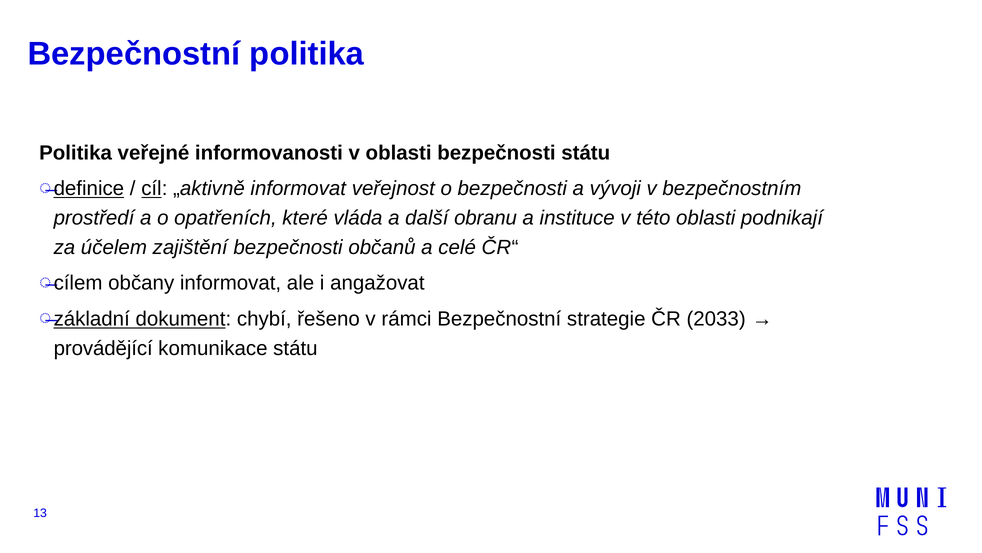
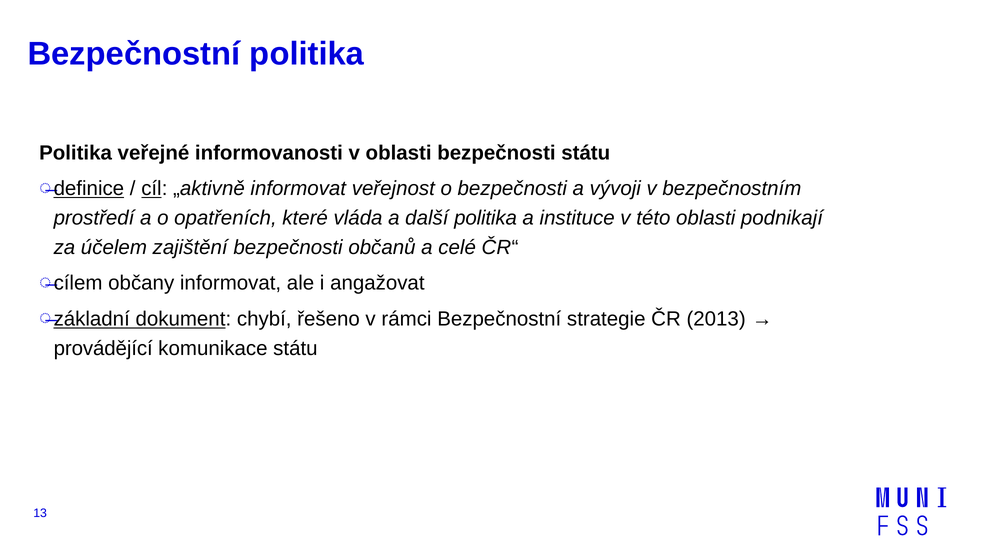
další obranu: obranu -> politika
2033: 2033 -> 2013
